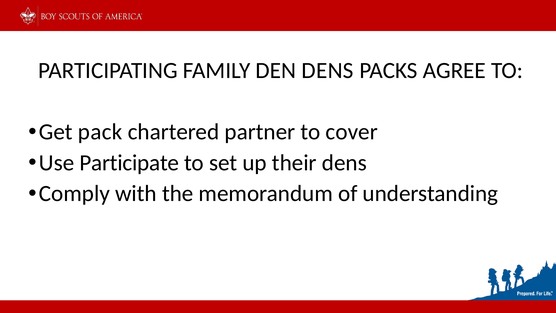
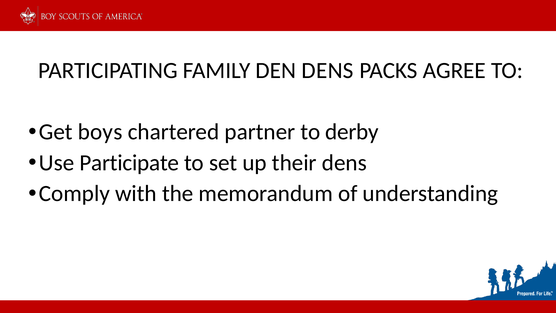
pack: pack -> boys
cover: cover -> derby
